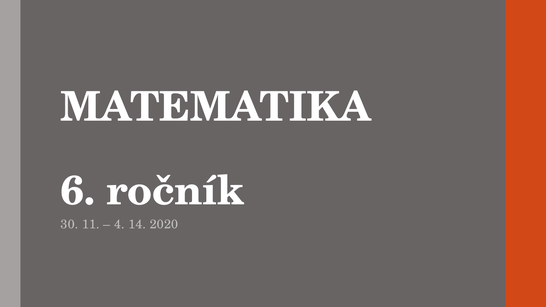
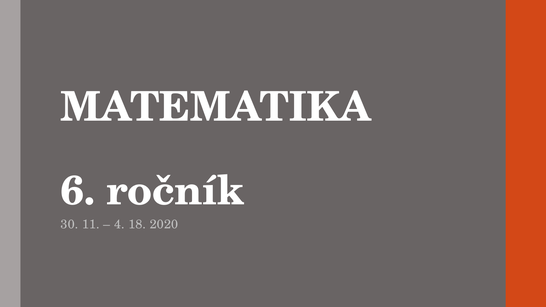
14: 14 -> 18
